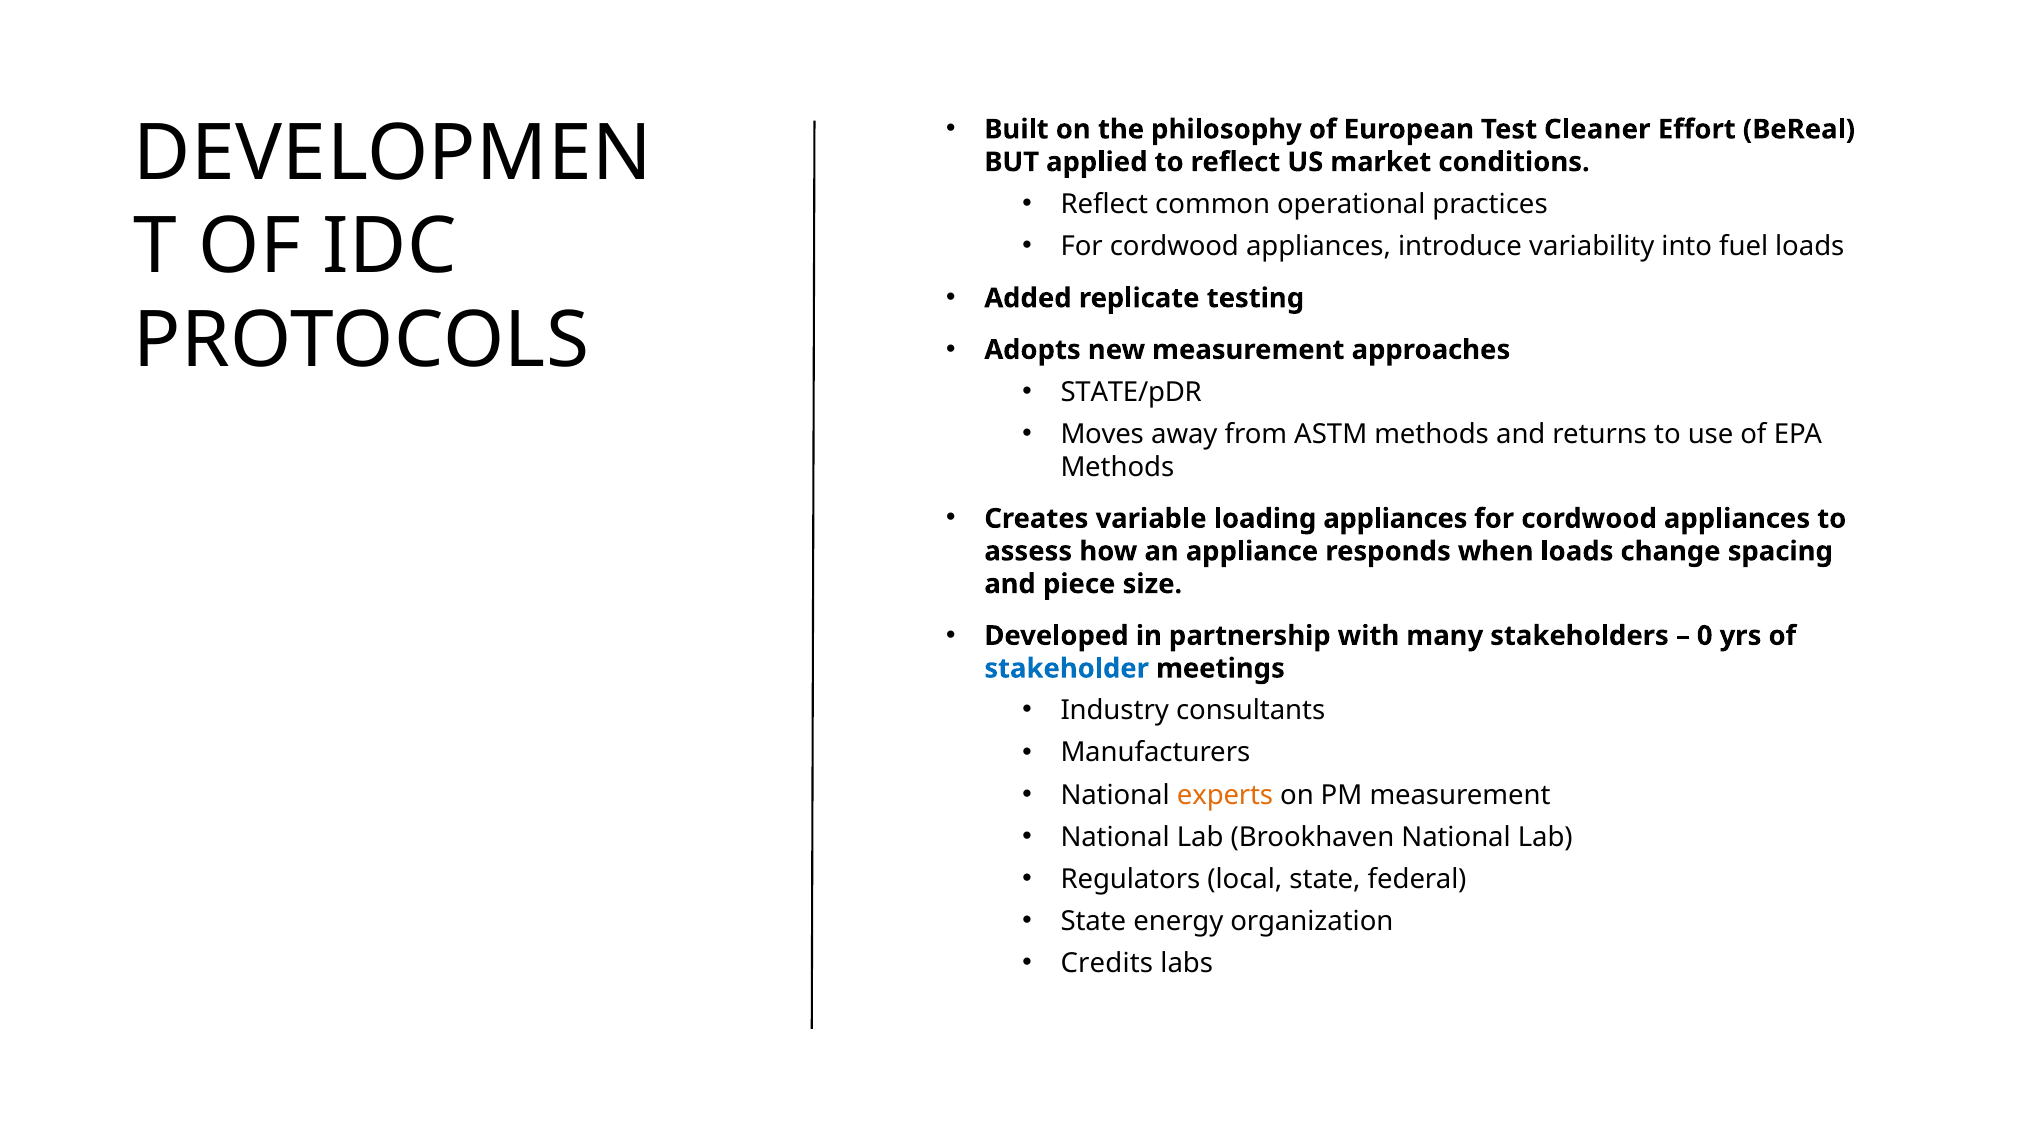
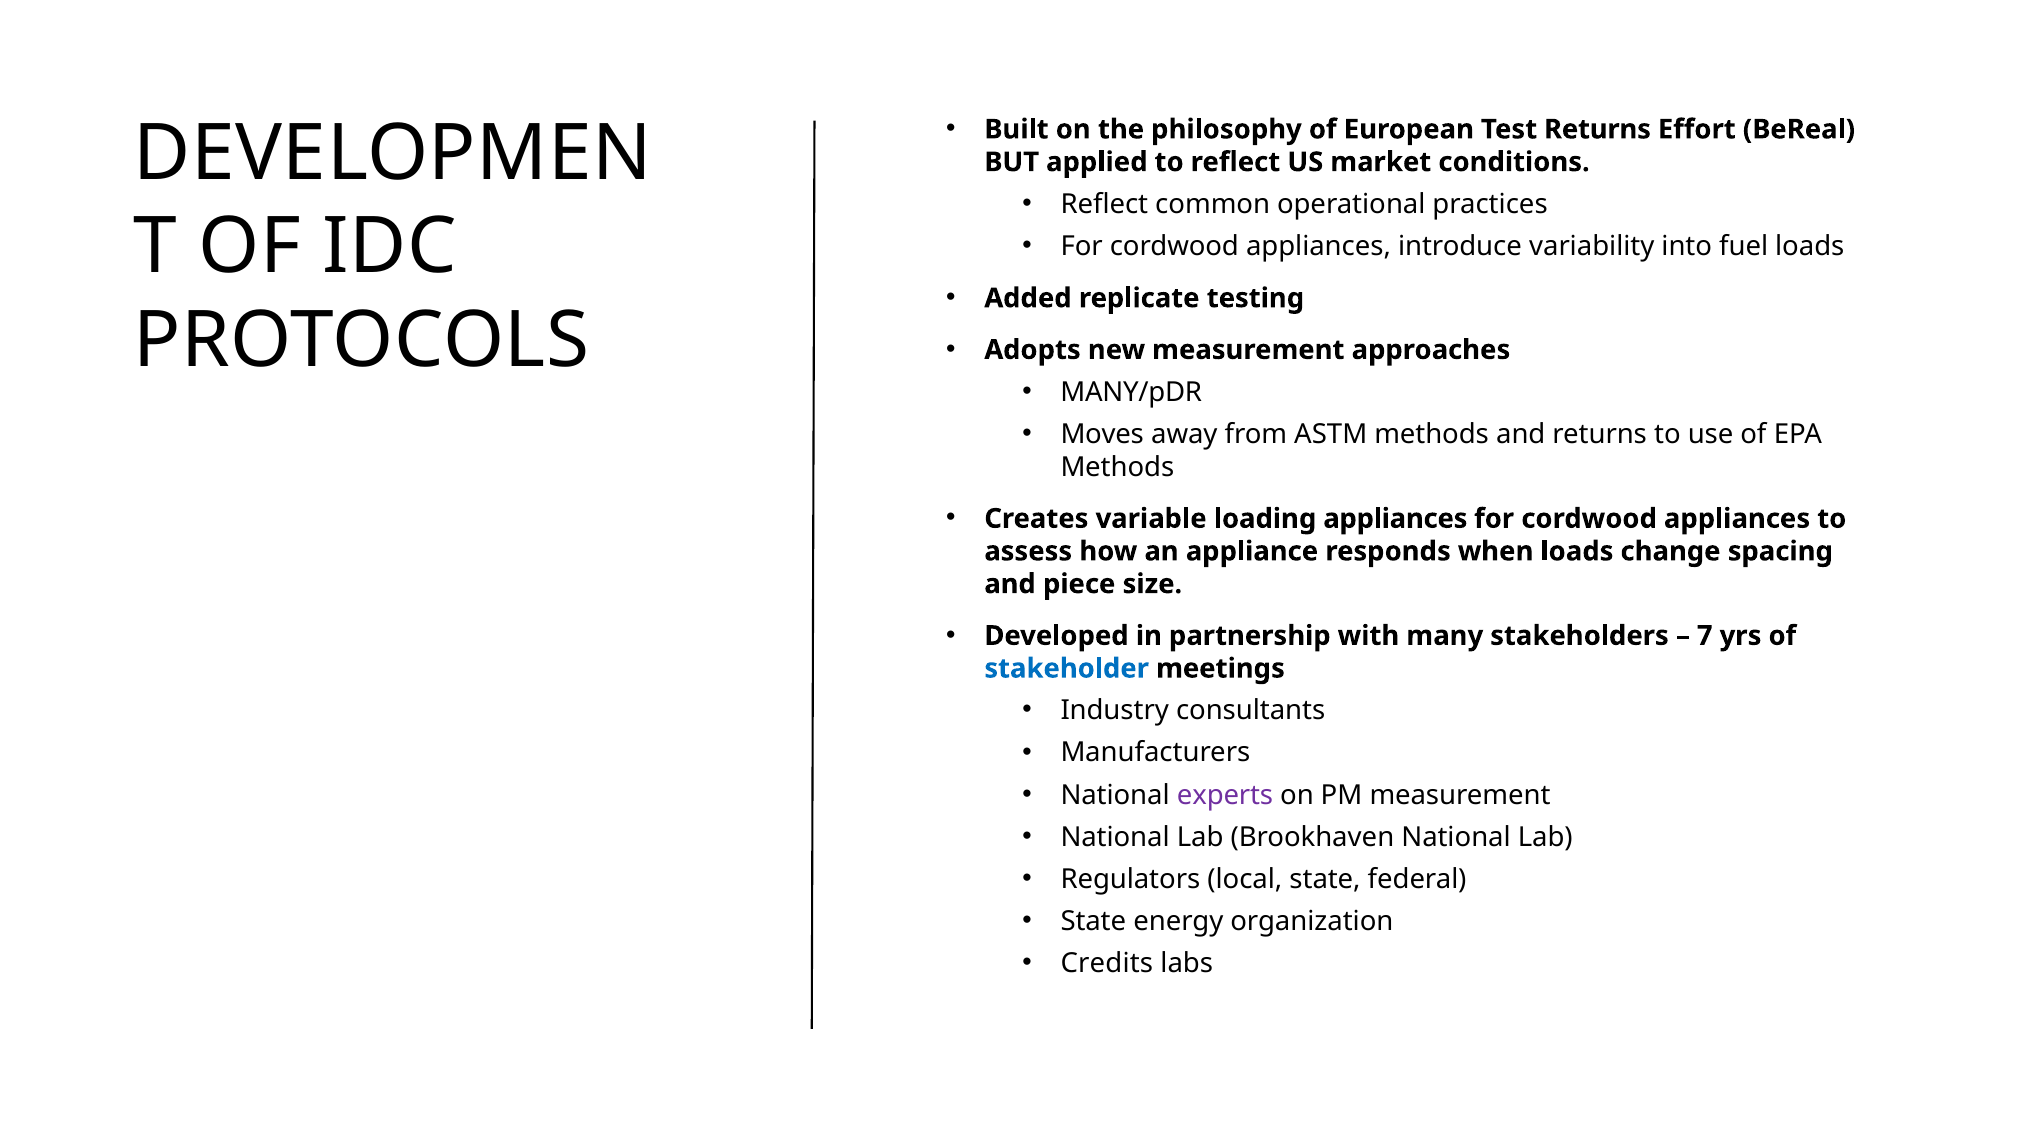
Test Cleaner: Cleaner -> Returns
STATE/pDR: STATE/pDR -> MANY/pDR
0: 0 -> 7
experts colour: orange -> purple
